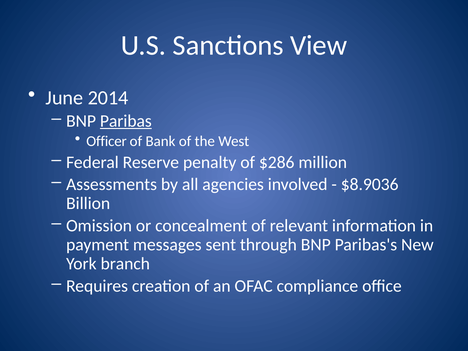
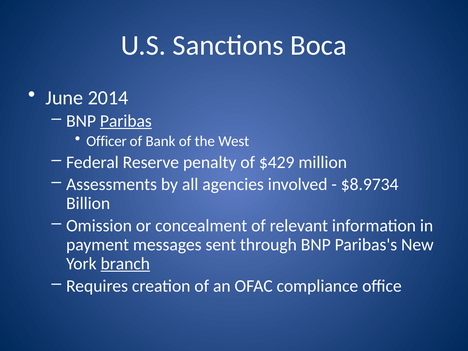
View: View -> Boca
$286: $286 -> $429
$8.9036: $8.9036 -> $8.9734
branch underline: none -> present
